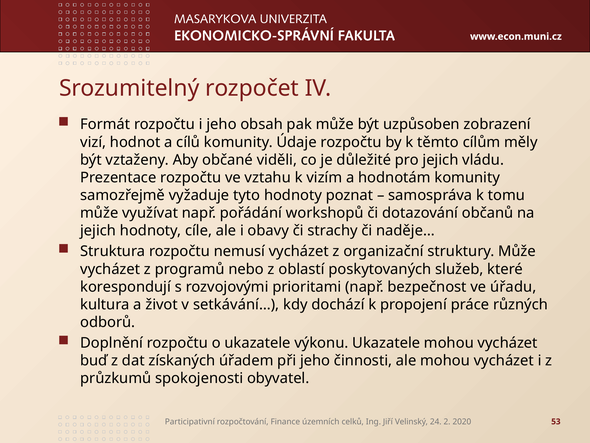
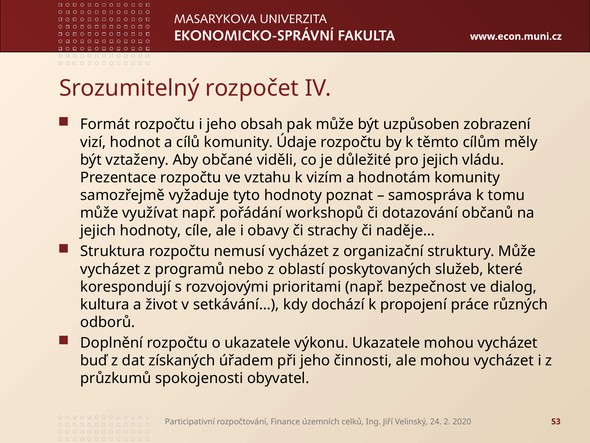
úřadu: úřadu -> dialog
